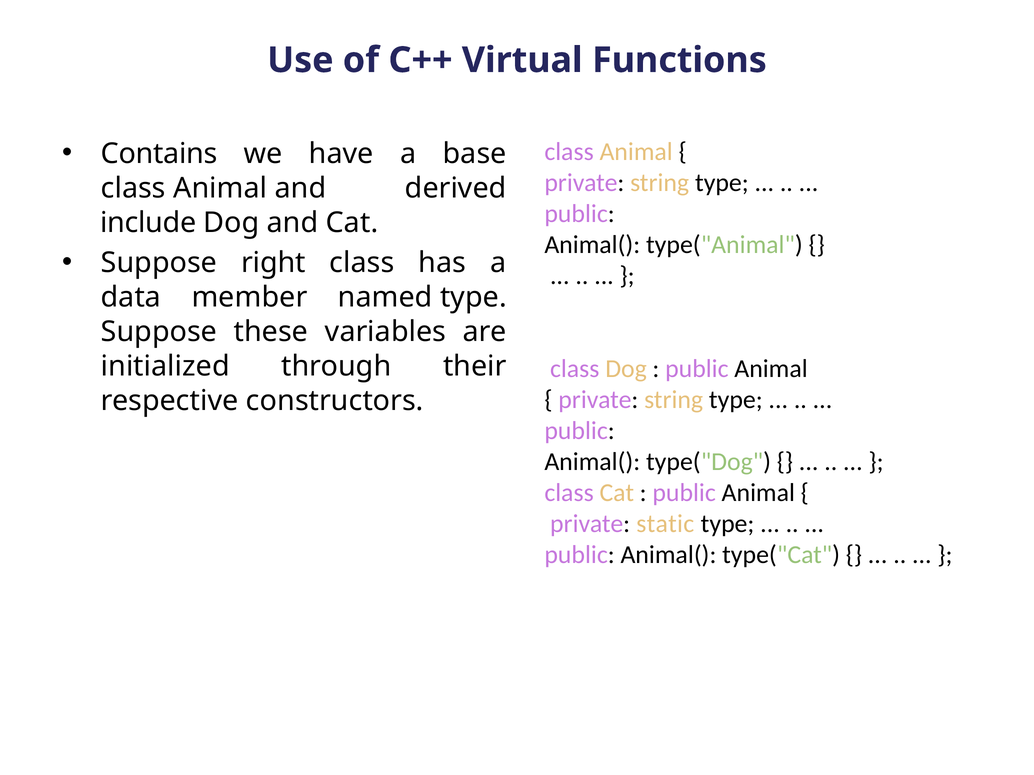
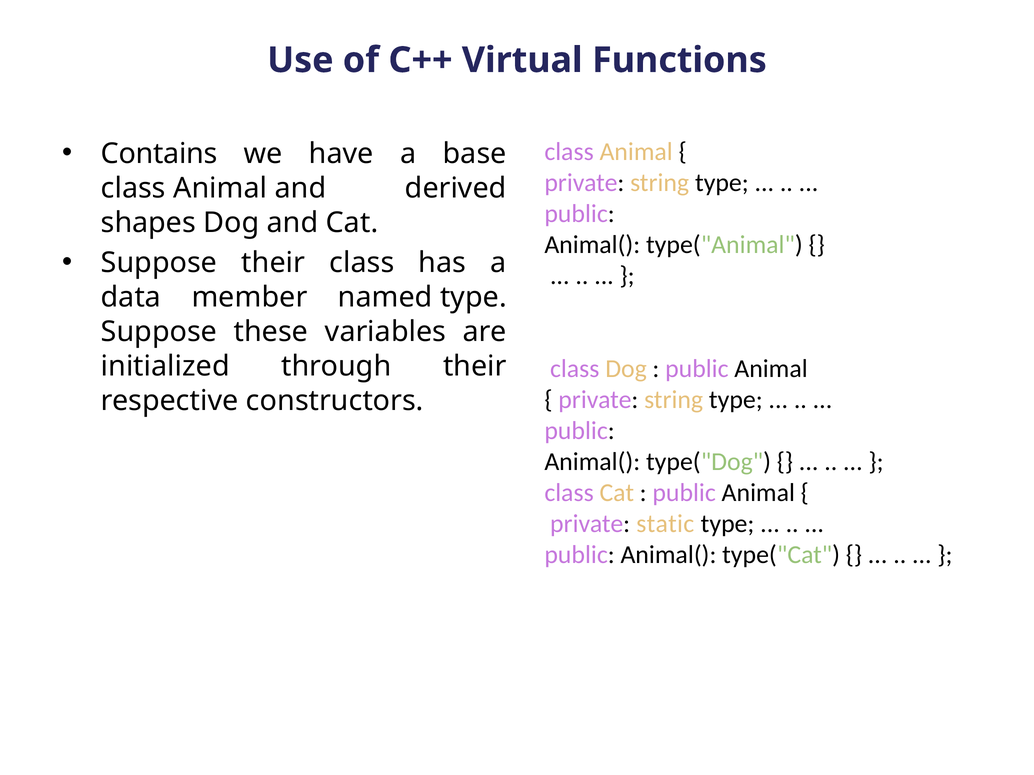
include: include -> shapes
Suppose right: right -> their
